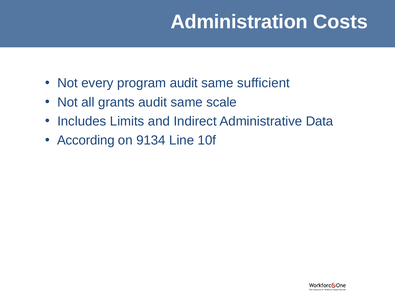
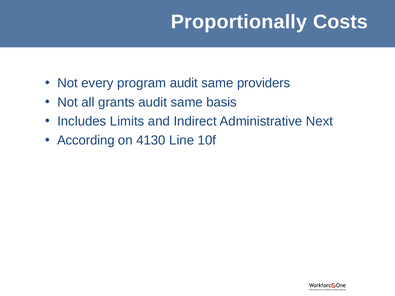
Administration: Administration -> Proportionally
sufficient: sufficient -> providers
scale: scale -> basis
Data: Data -> Next
9134: 9134 -> 4130
